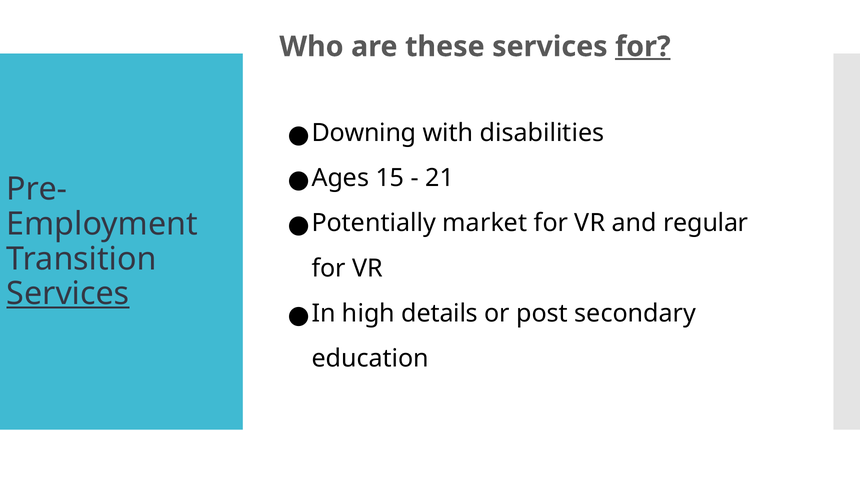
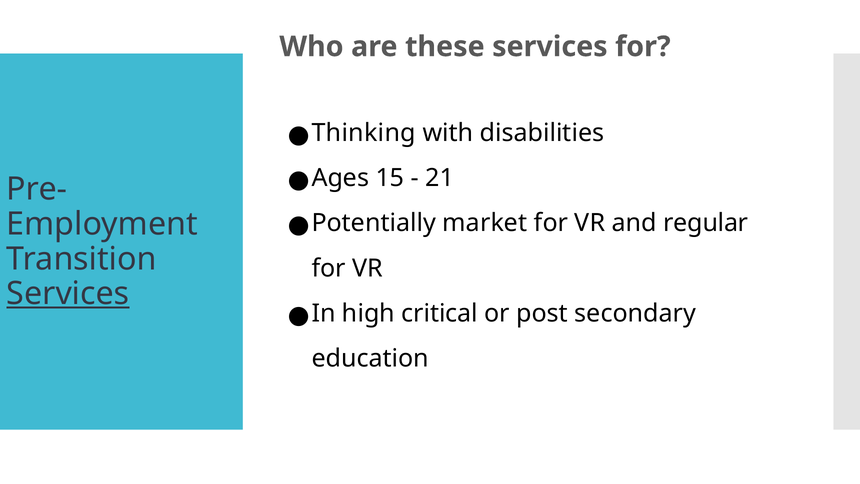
for at (643, 47) underline: present -> none
Downing: Downing -> Thinking
details: details -> critical
